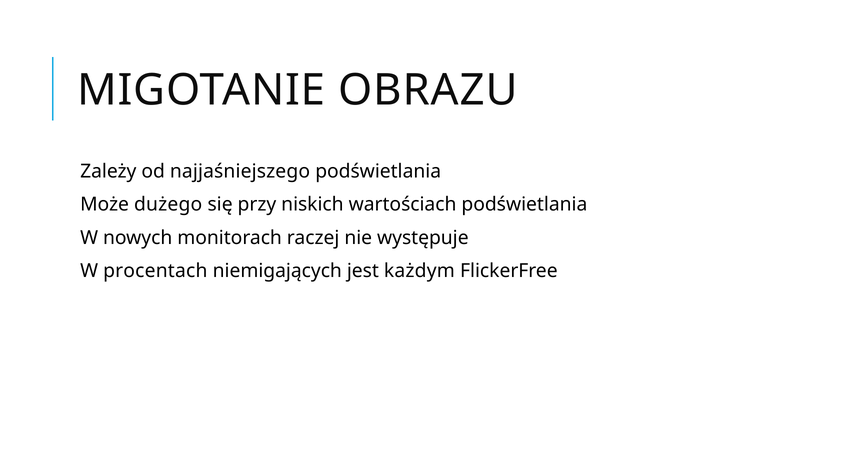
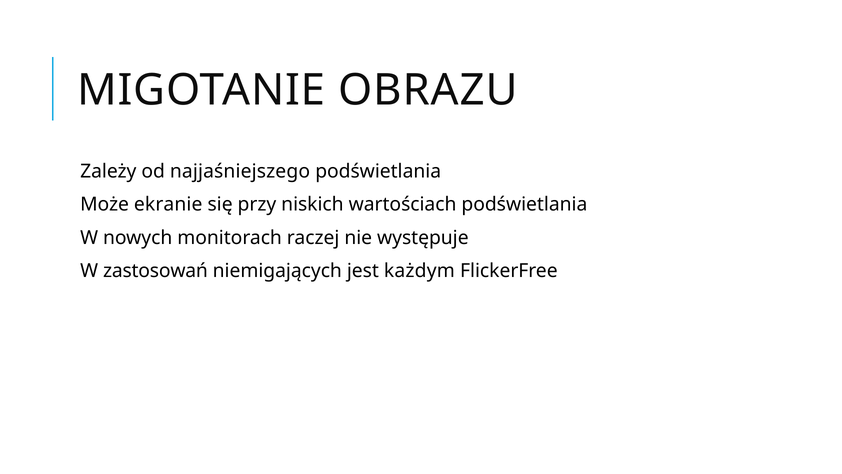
dużego: dużego -> ekranie
procentach: procentach -> zastosowań
